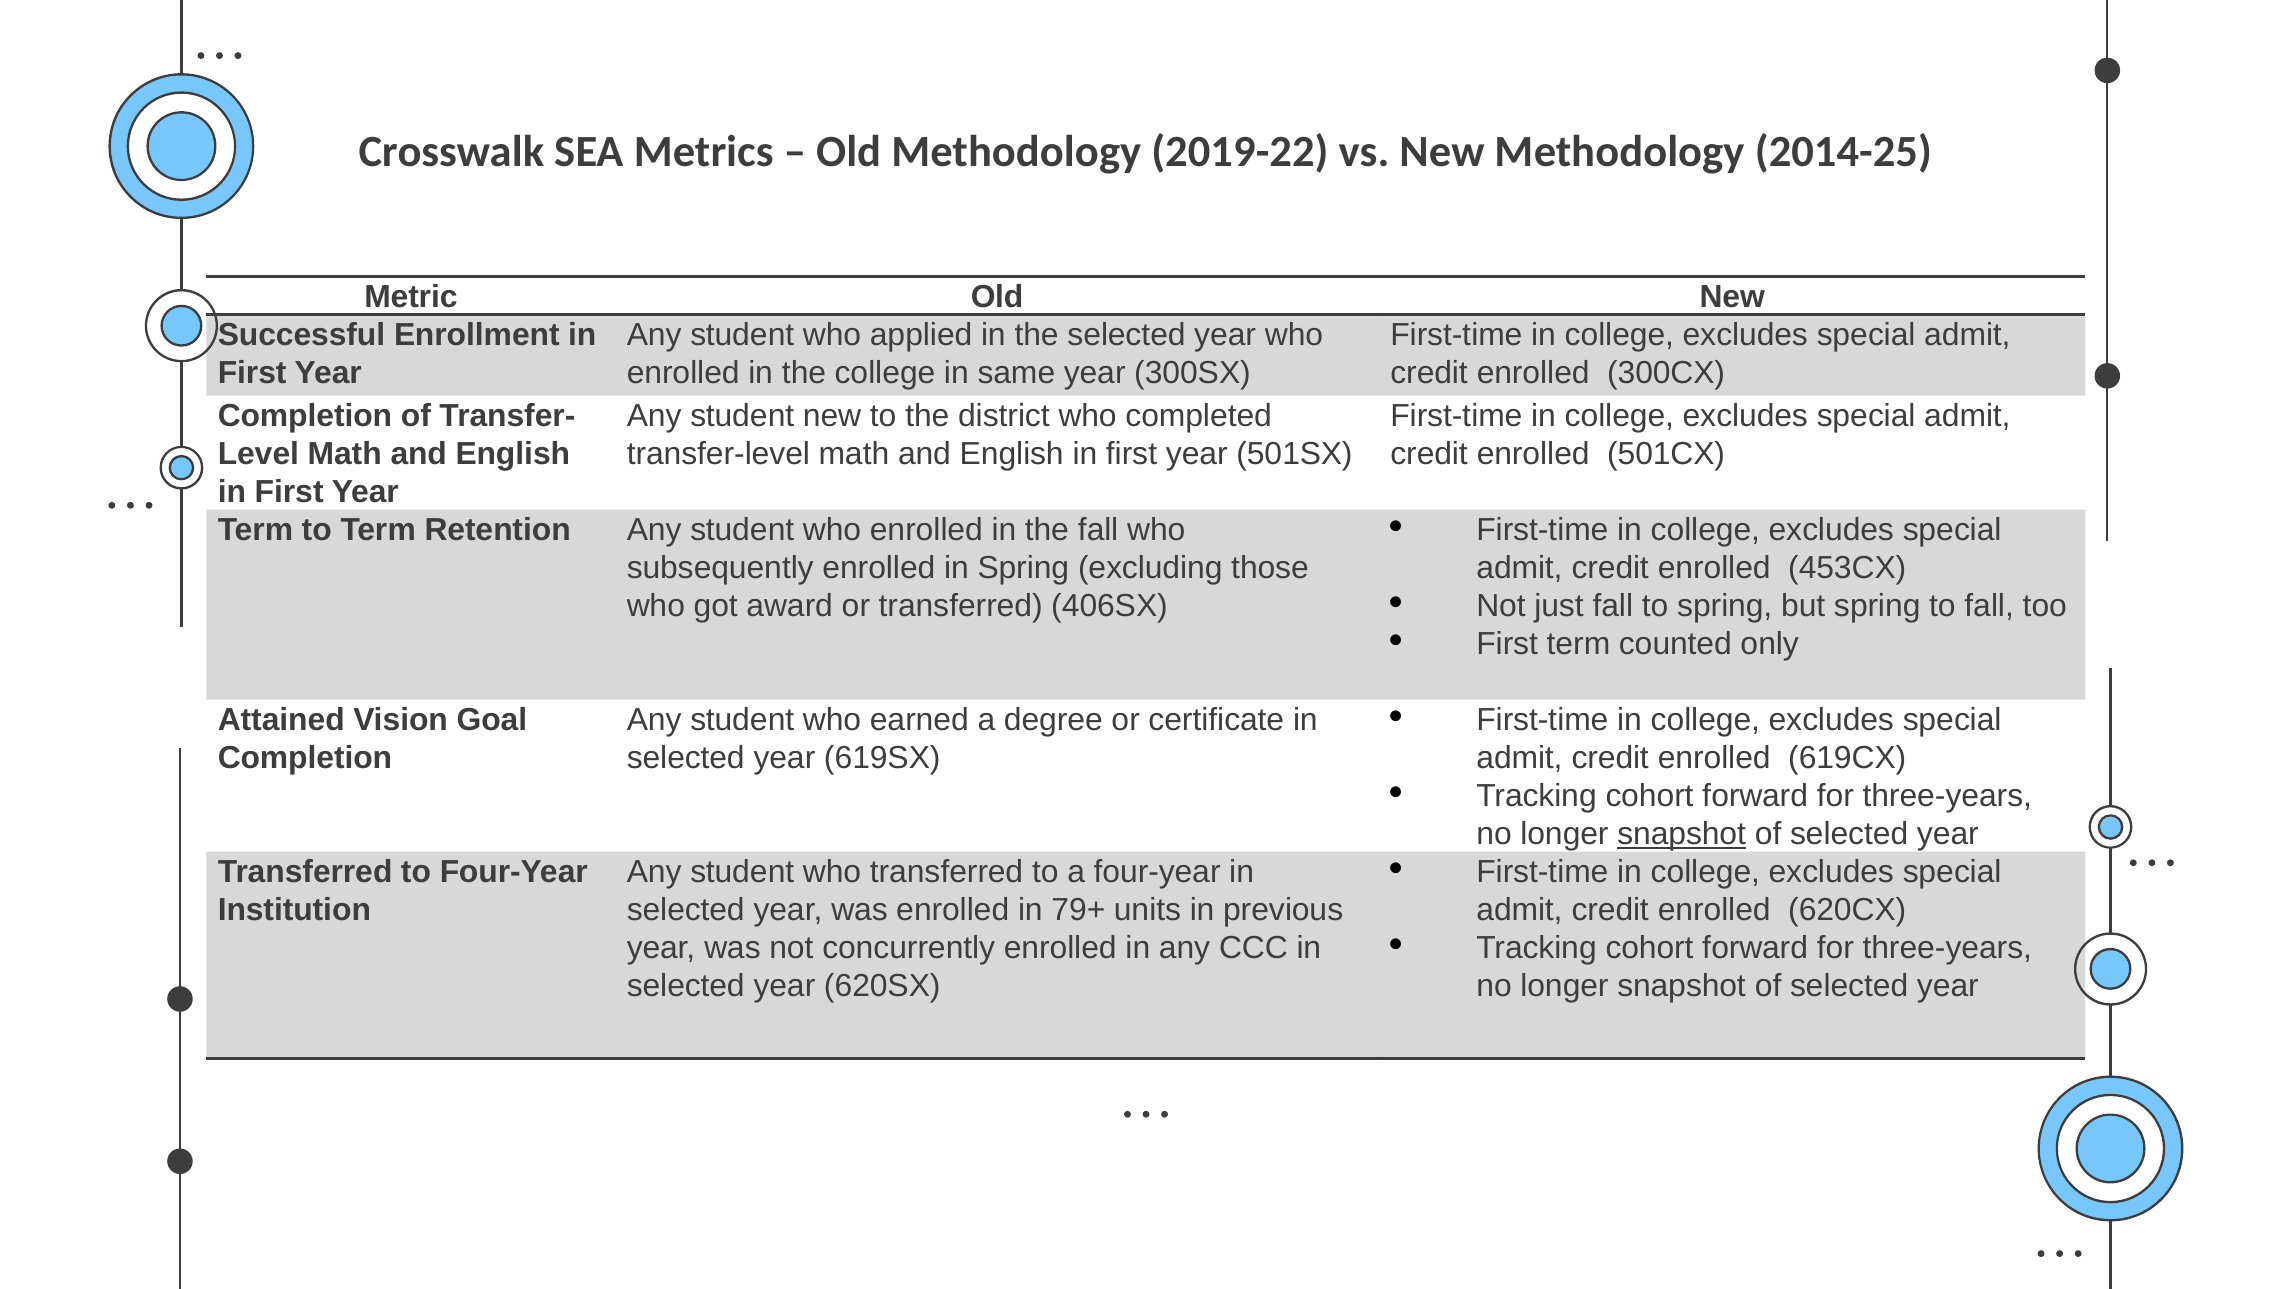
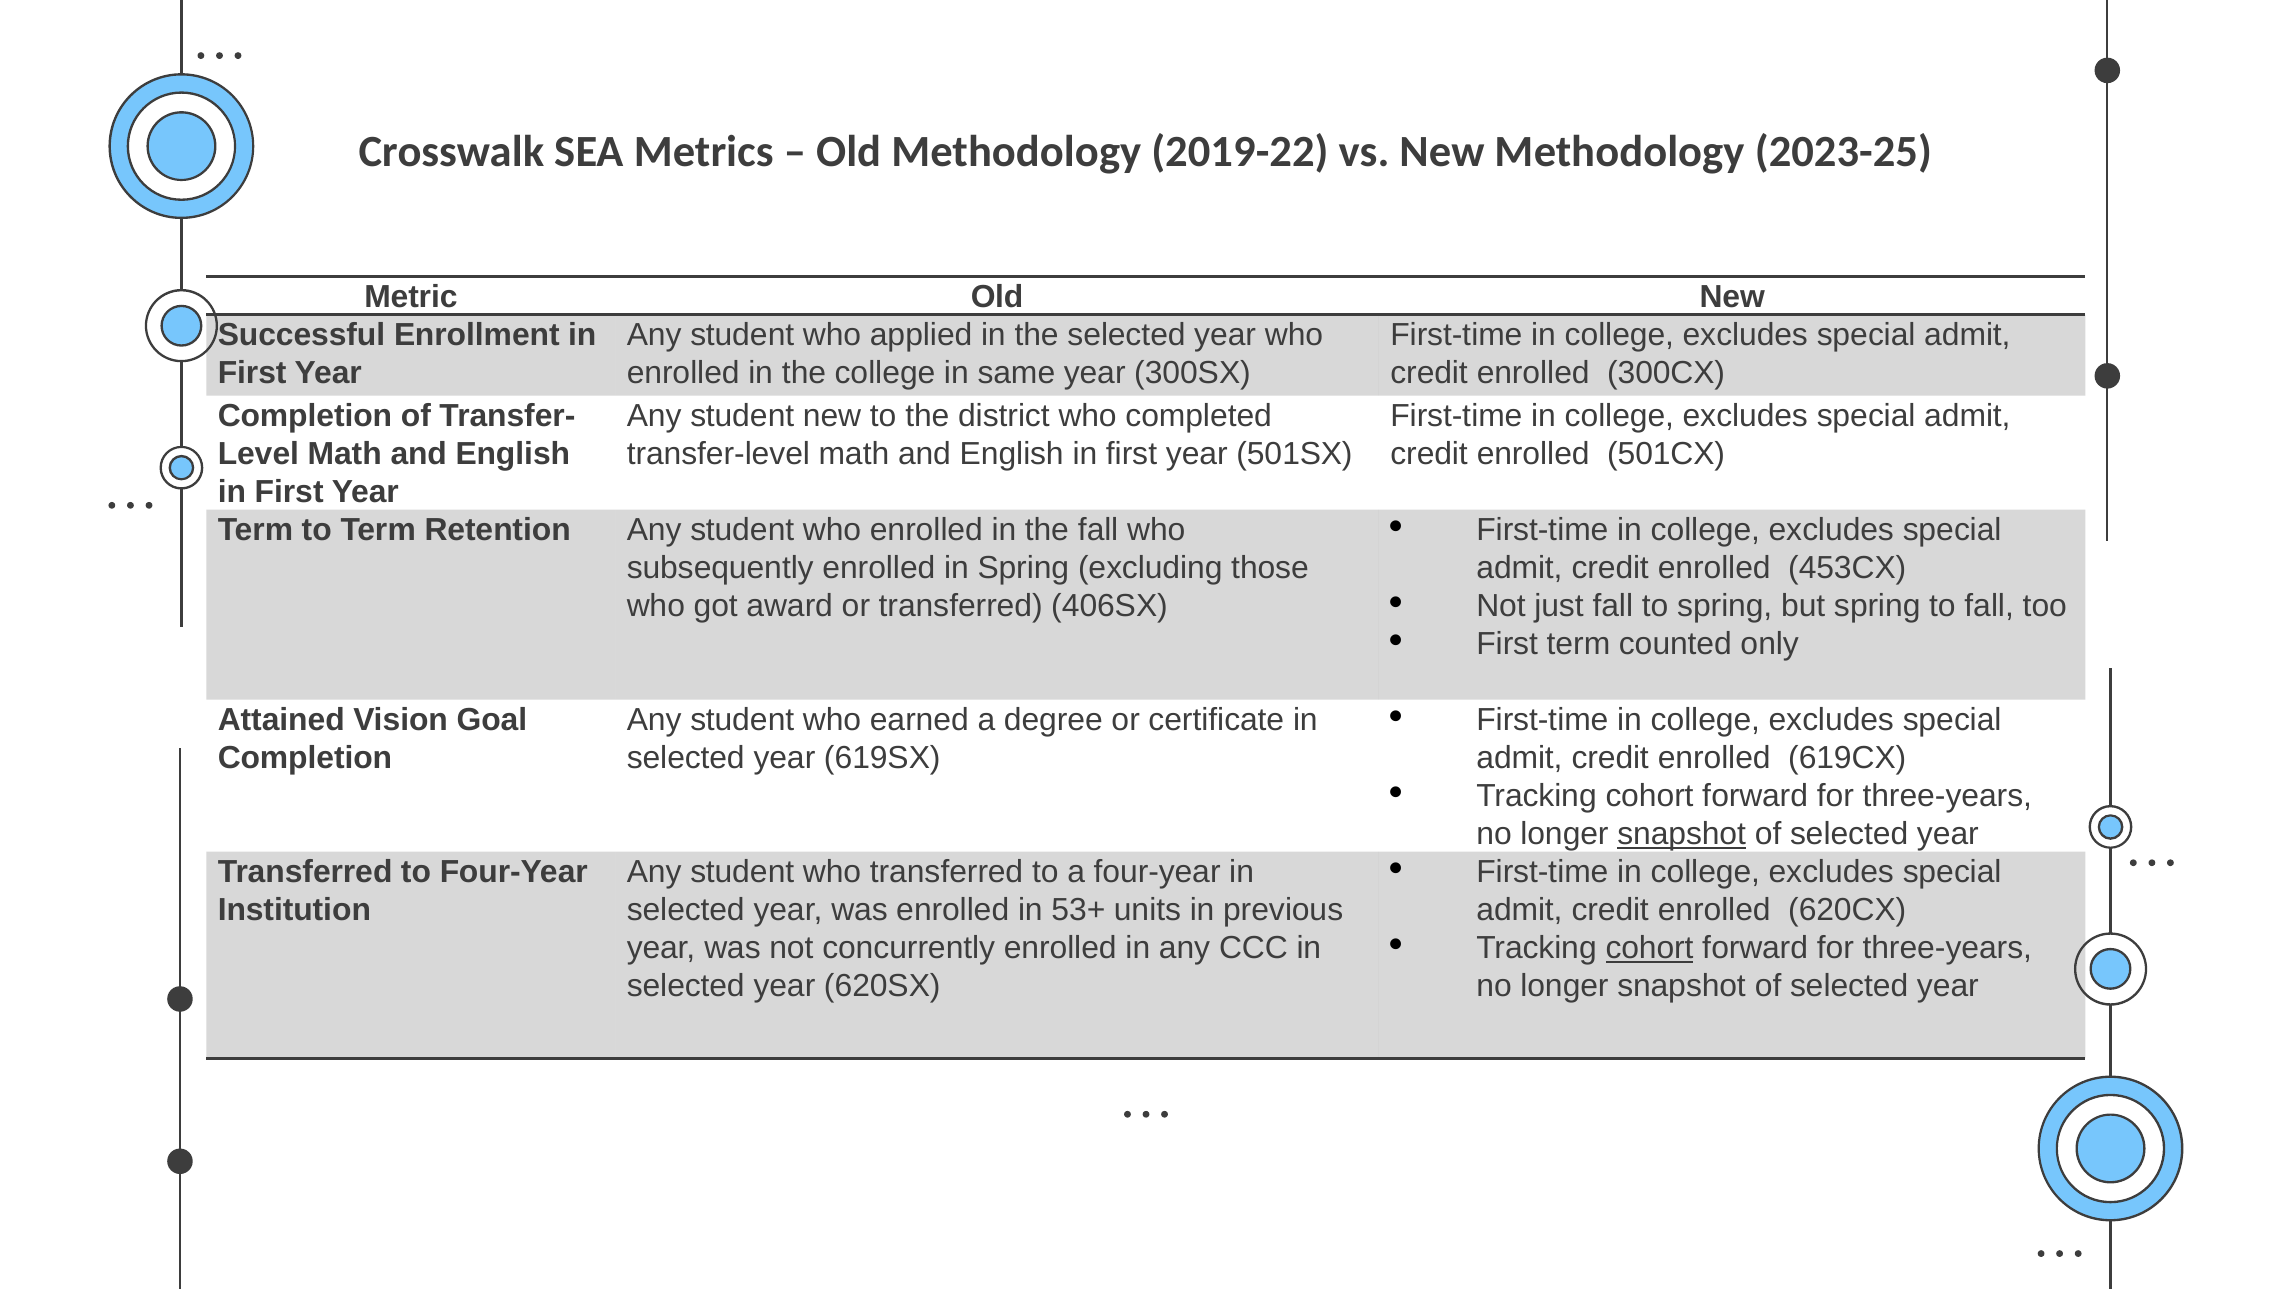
2014-25: 2014-25 -> 2023-25
79+: 79+ -> 53+
cohort at (1650, 949) underline: none -> present
